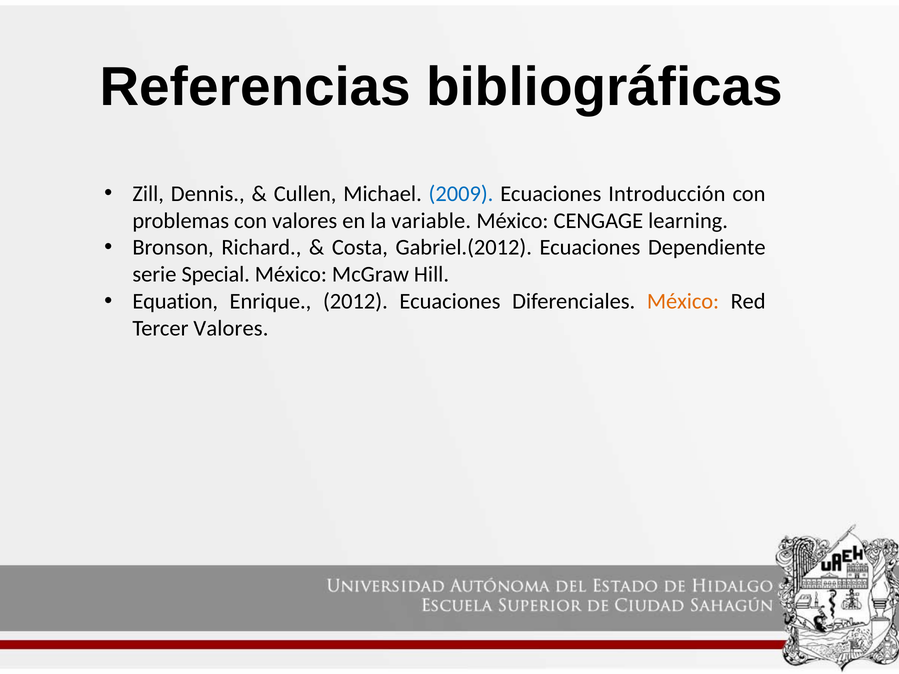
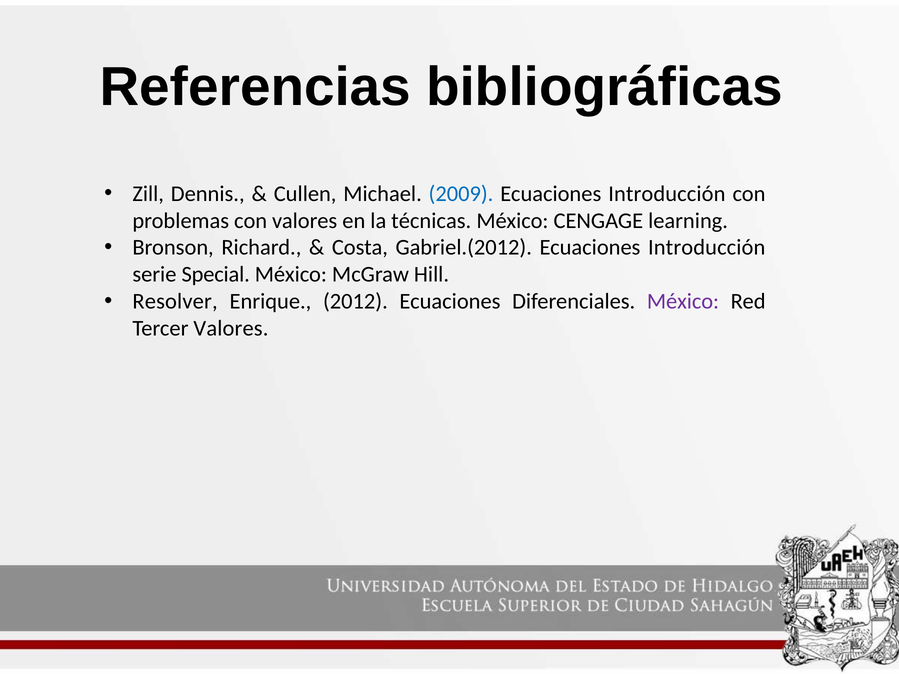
variable: variable -> técnicas
Gabriel.(2012 Ecuaciones Dependiente: Dependiente -> Introducción
Equation: Equation -> Resolver
México at (683, 302) colour: orange -> purple
